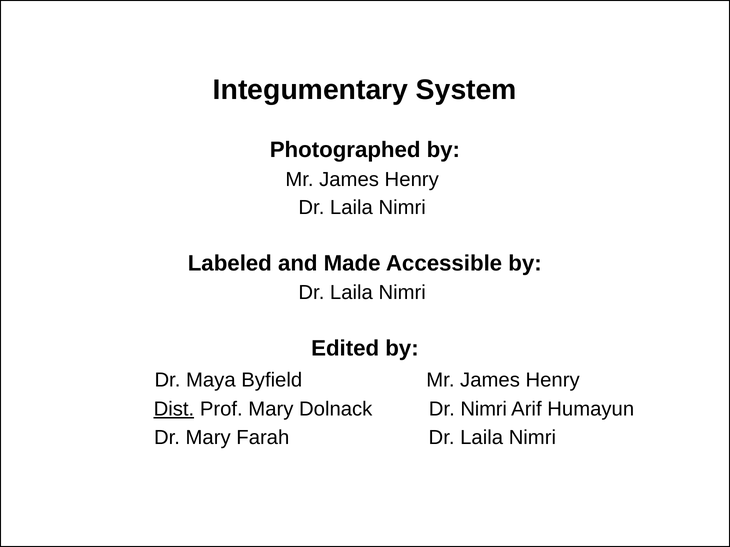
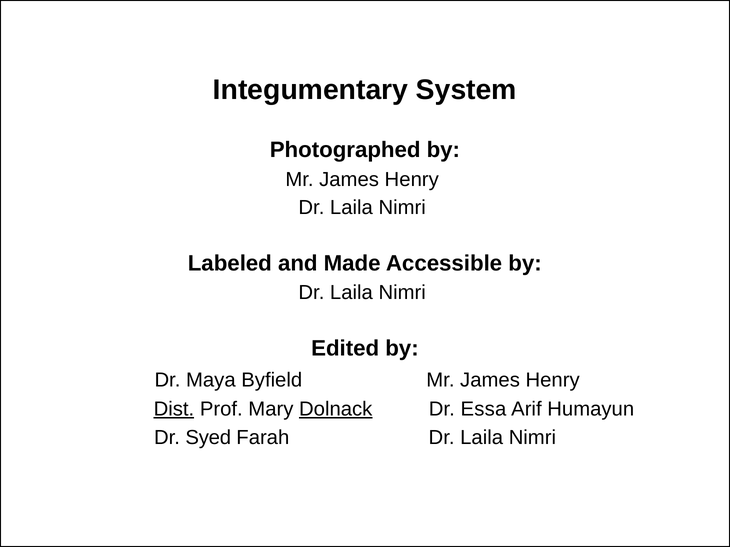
Dolnack underline: none -> present
Dr Nimri: Nimri -> Essa
Dr Mary: Mary -> Syed
